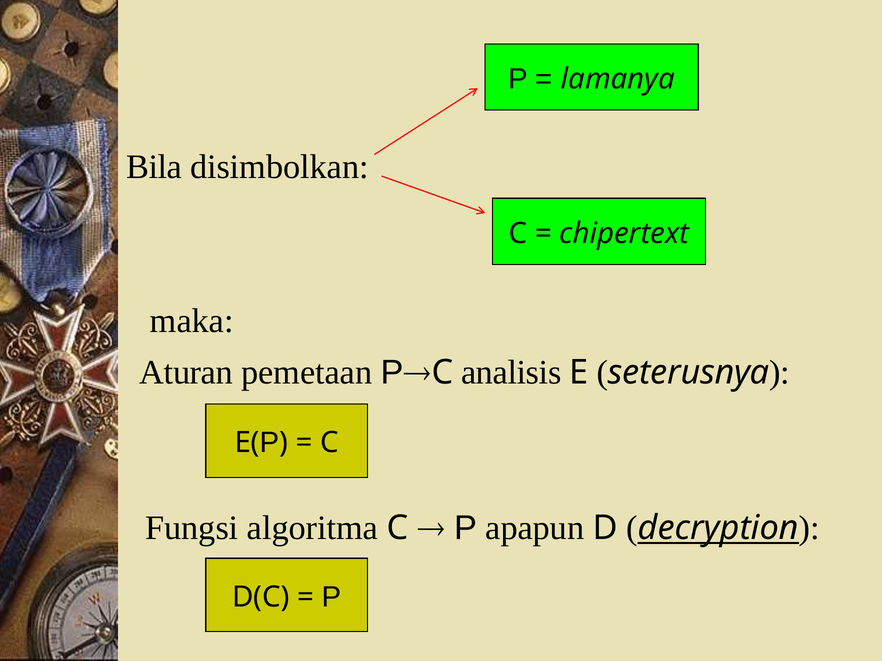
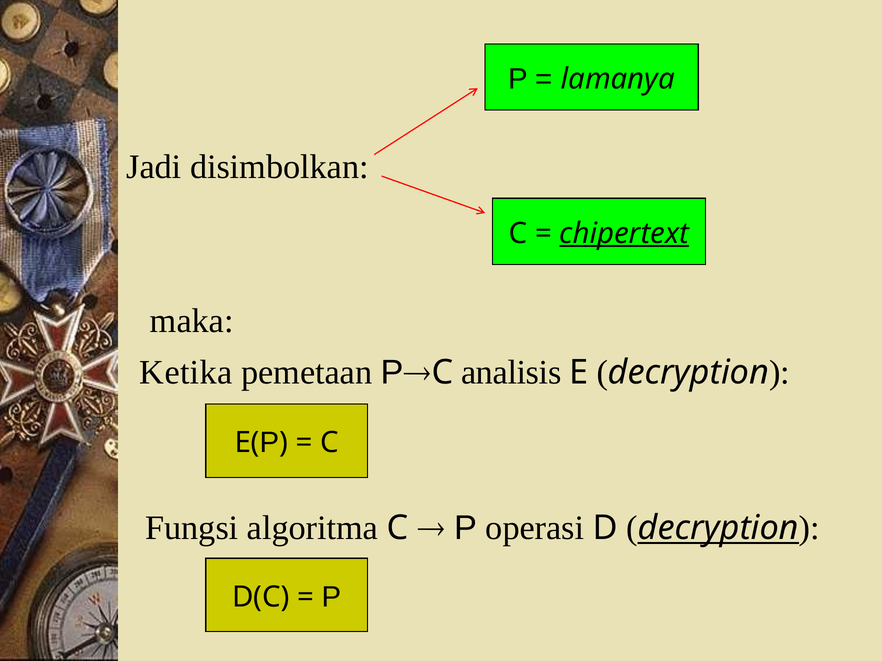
Bila: Bila -> Jadi
chipertext underline: none -> present
Aturan: Aturan -> Ketika
seterusnya at (689, 373): seterusnya -> decryption
apapun: apapun -> operasi
